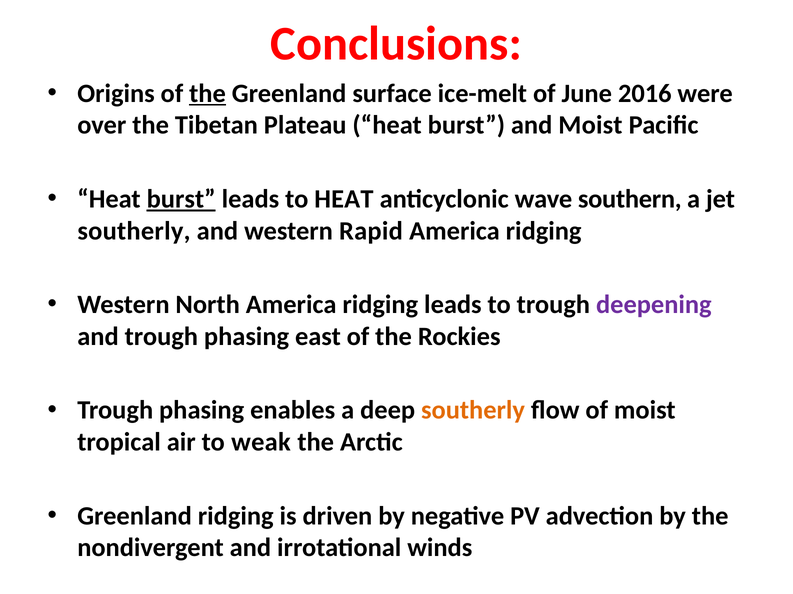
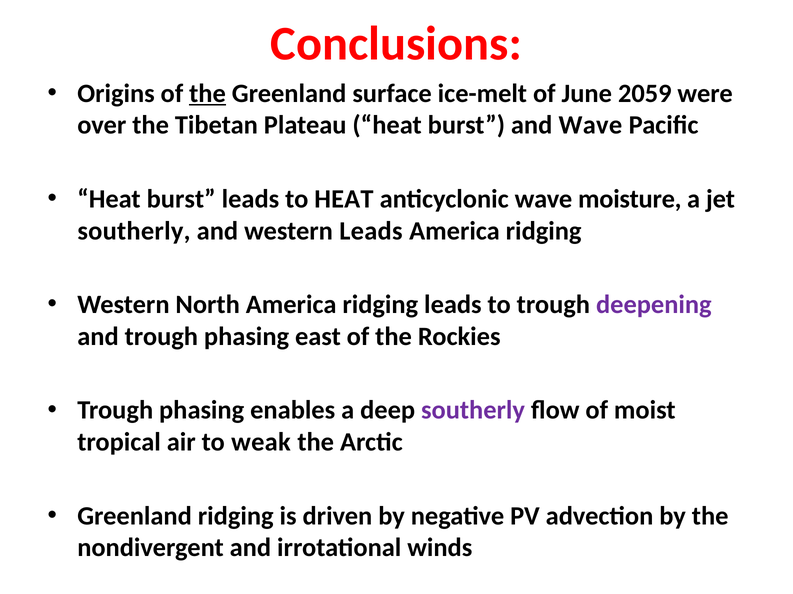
2016: 2016 -> 2059
and Moist: Moist -> Wave
burst at (181, 199) underline: present -> none
southern: southern -> moisture
western Rapid: Rapid -> Leads
southerly at (473, 411) colour: orange -> purple
